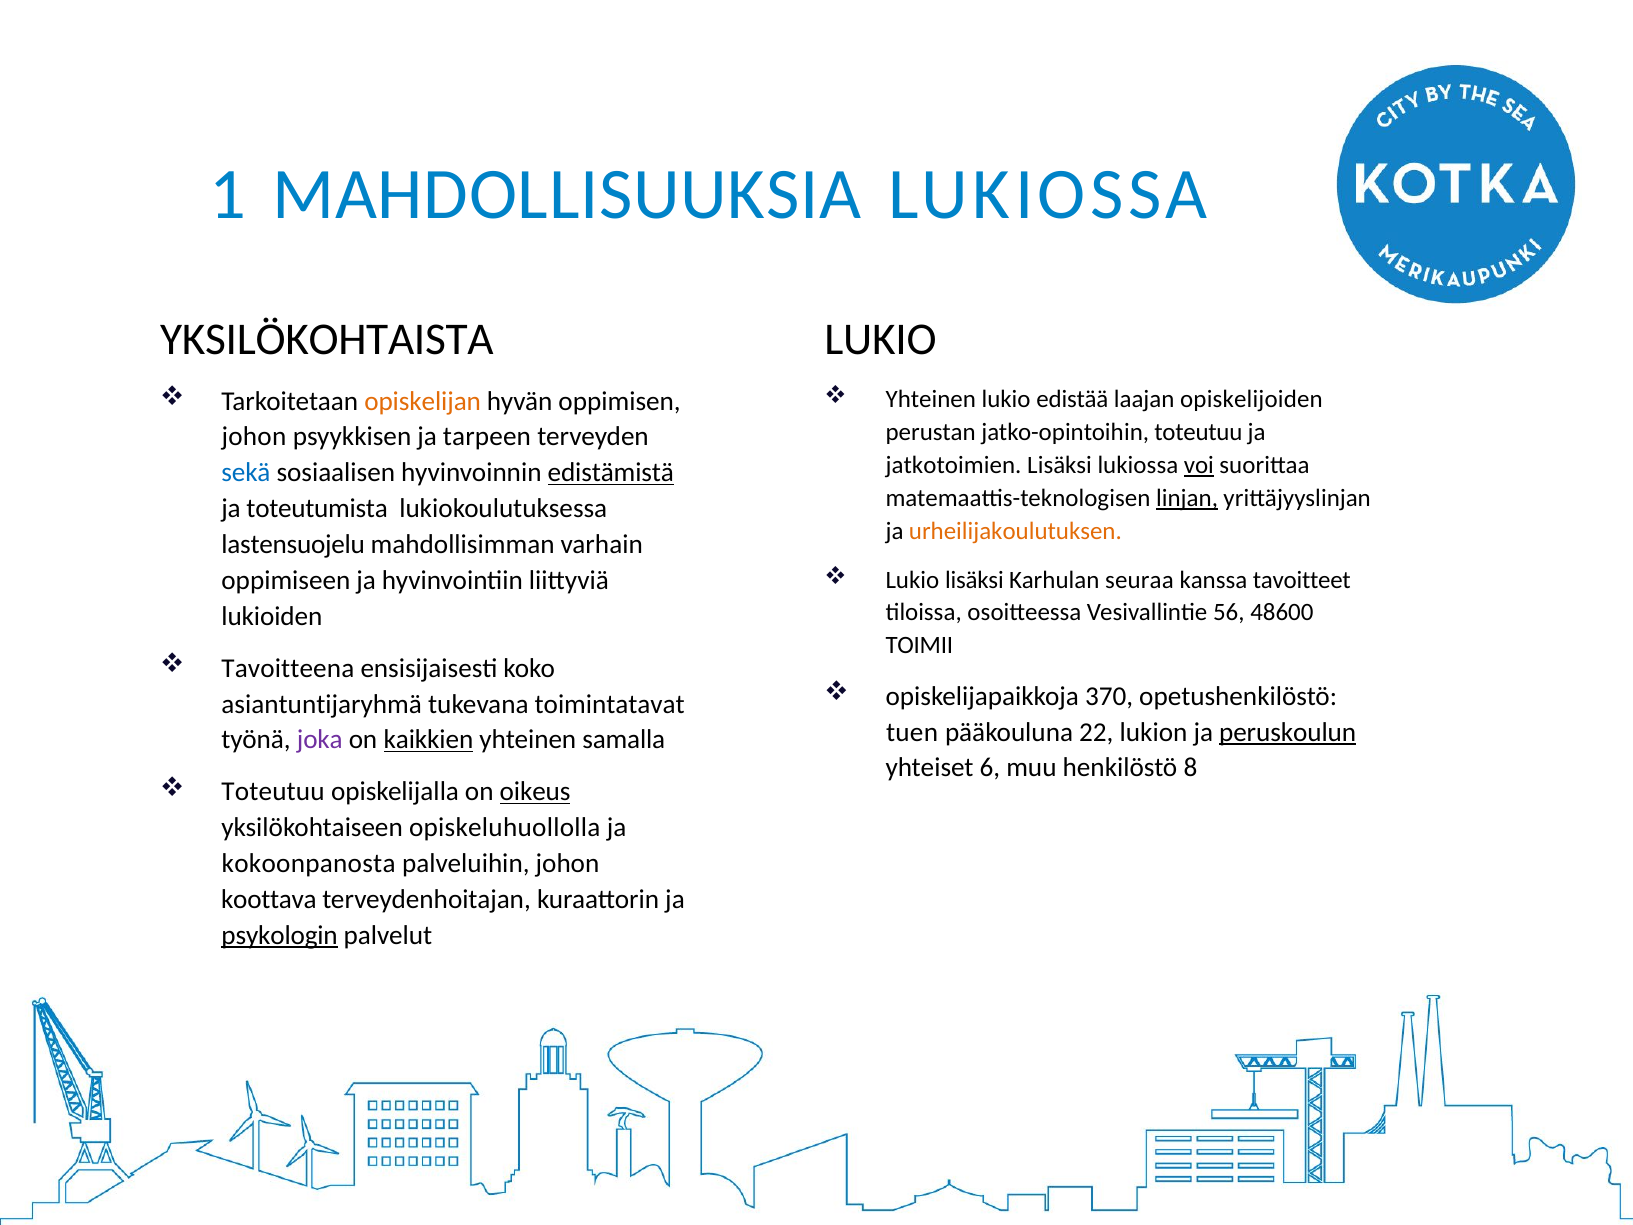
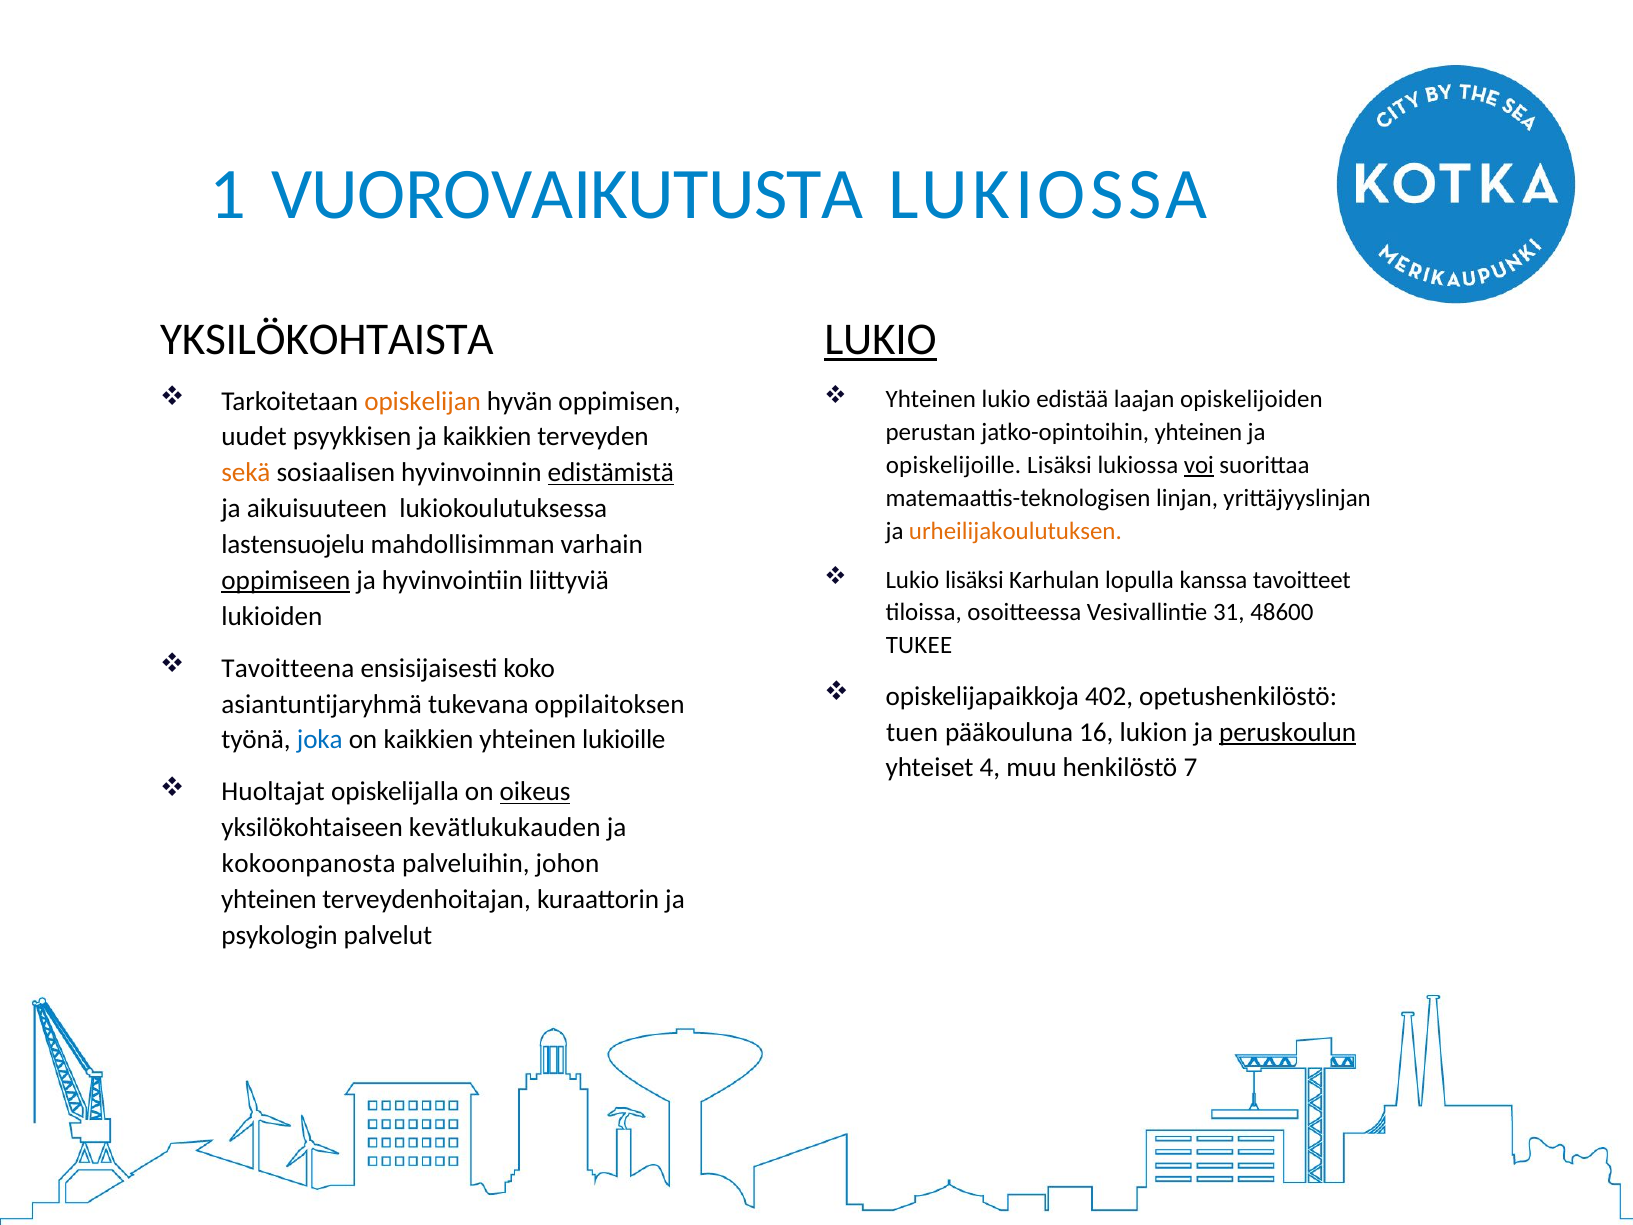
MAHDOLLISUUKSIA: MAHDOLLISUUKSIA -> VUOROVAIKUTUSTA
LUKIO at (881, 340) underline: none -> present
jatko-opintoihin toteutuu: toteutuu -> yhteinen
johon at (254, 437): johon -> uudet
ja tarpeen: tarpeen -> kaikkien
jatkotoimien: jatkotoimien -> opiskelijoille
sekä colour: blue -> orange
linjan underline: present -> none
toteutumista: toteutumista -> aikuisuuteen
seuraa: seuraa -> lopulla
oppimiseen underline: none -> present
56: 56 -> 31
TOIMII: TOIMII -> TUKEE
370: 370 -> 402
toimintatavat: toimintatavat -> oppilaitoksen
22: 22 -> 16
joka colour: purple -> blue
kaikkien at (428, 740) underline: present -> none
samalla: samalla -> lukioille
6: 6 -> 4
8: 8 -> 7
Toteutuu at (273, 792): Toteutuu -> Huoltajat
opiskeluhuollolla: opiskeluhuollolla -> kevätlukukauden
koottava at (269, 899): koottava -> yhteinen
psykologin underline: present -> none
